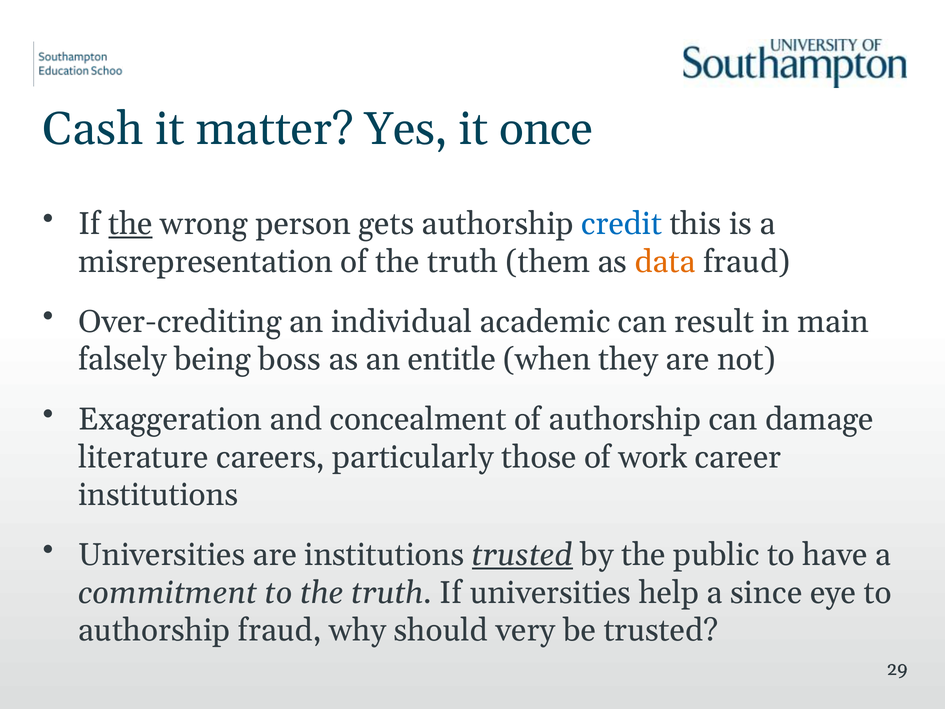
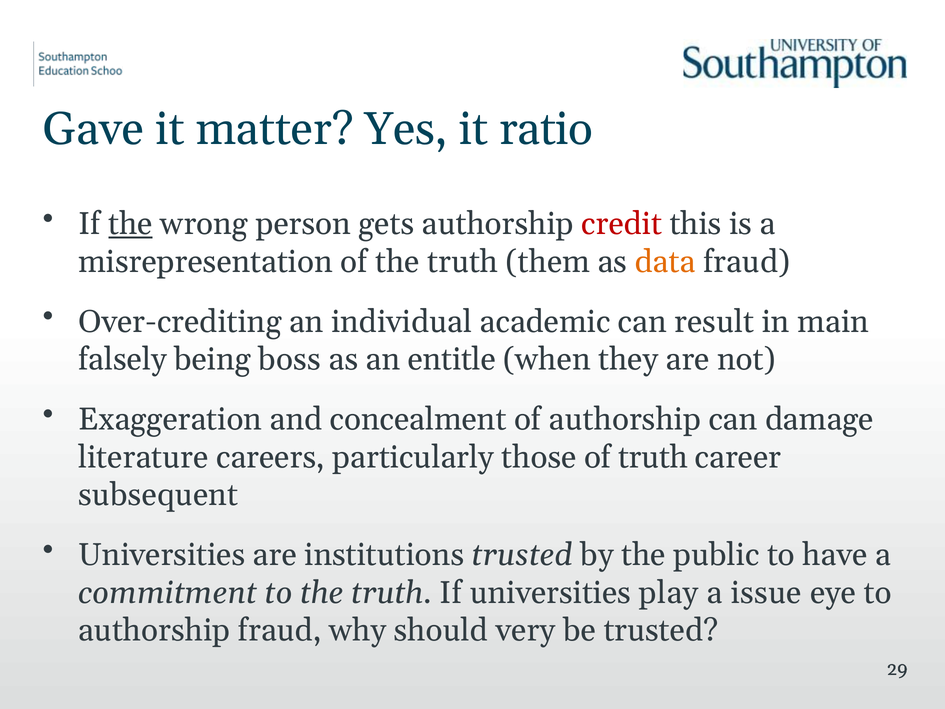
Cash: Cash -> Gave
once: once -> ratio
credit colour: blue -> red
of work: work -> truth
institutions at (158, 495): institutions -> subsequent
trusted at (522, 555) underline: present -> none
help: help -> play
since: since -> issue
